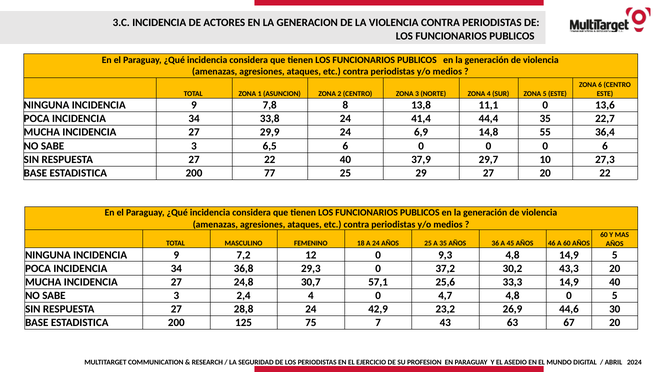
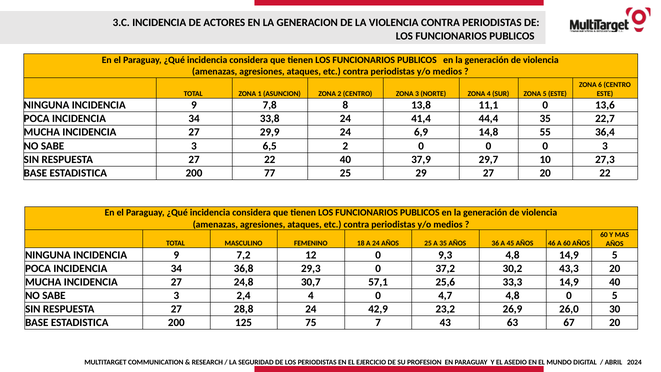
6,5 6: 6 -> 2
0 6: 6 -> 3
44,6: 44,6 -> 26,0
